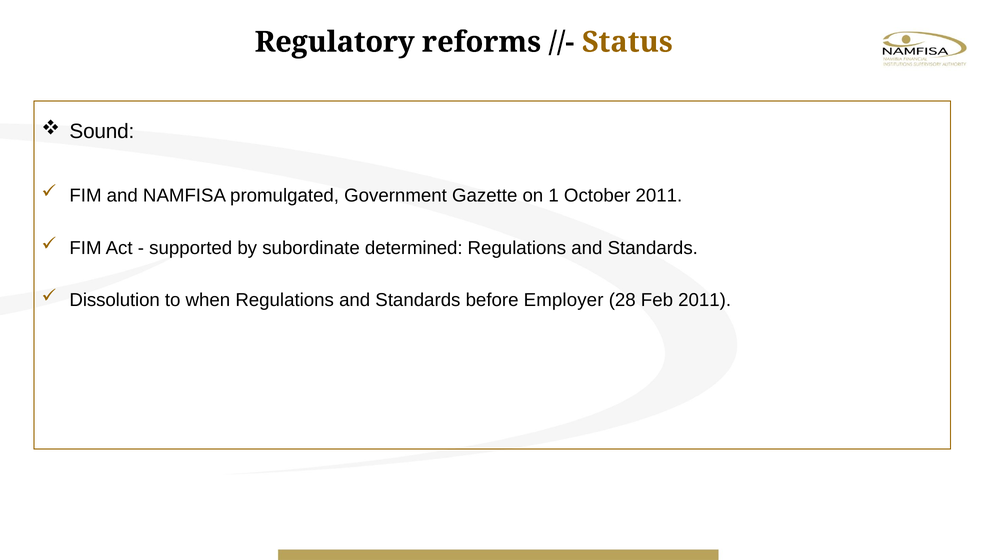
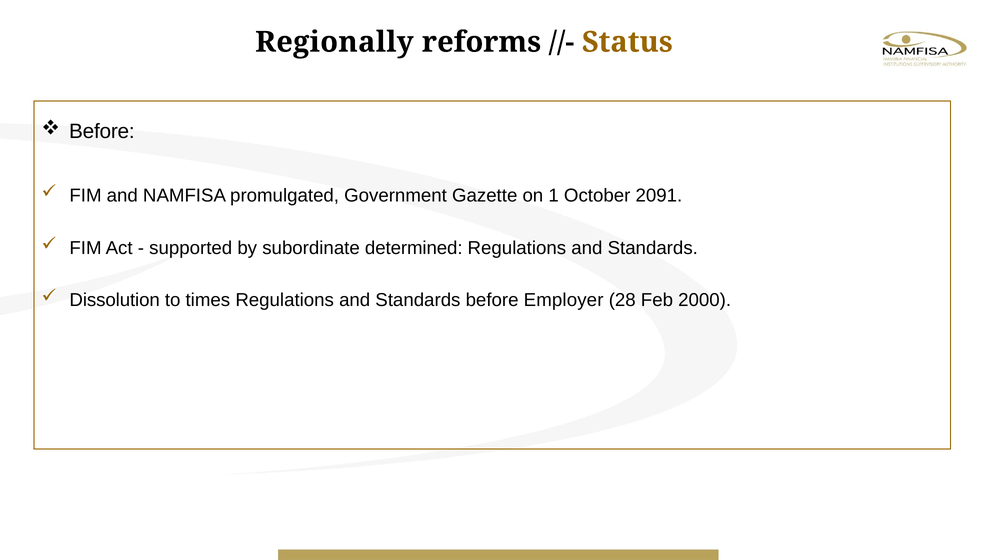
Regulatory: Regulatory -> Regionally
Sound at (102, 131): Sound -> Before
October 2011: 2011 -> 2091
when: when -> times
Feb 2011: 2011 -> 2000
